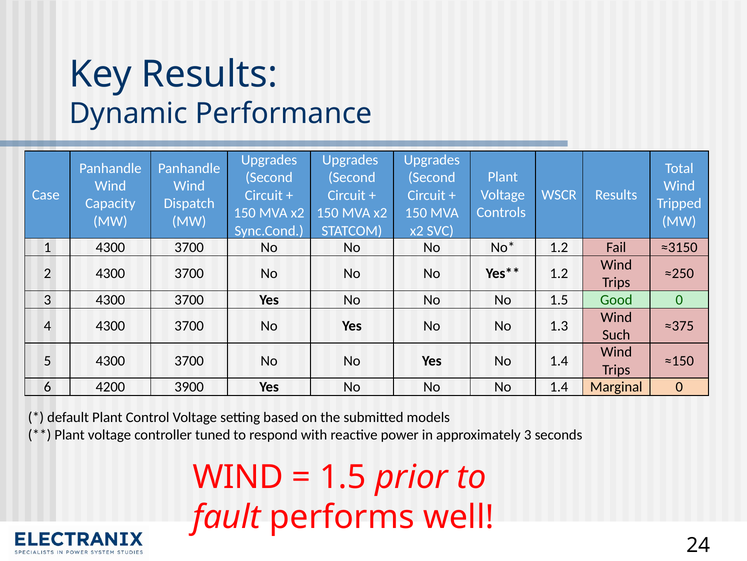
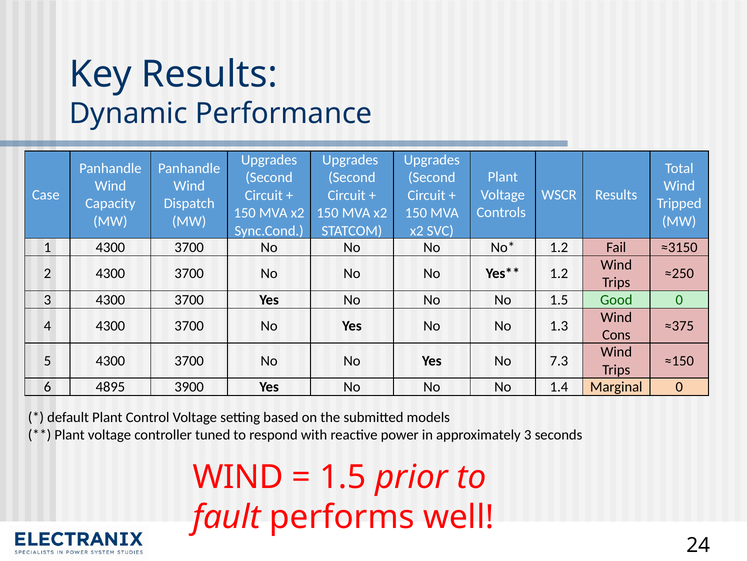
Such: Such -> Cons
Yes No 1.4: 1.4 -> 7.3
4200: 4200 -> 4895
